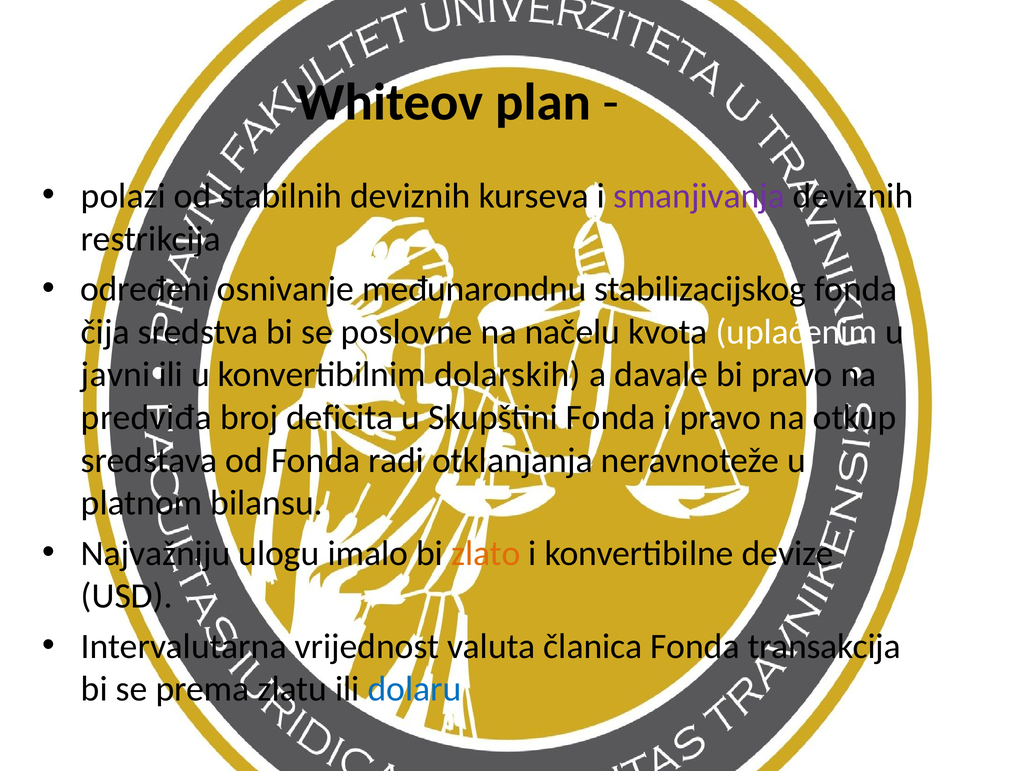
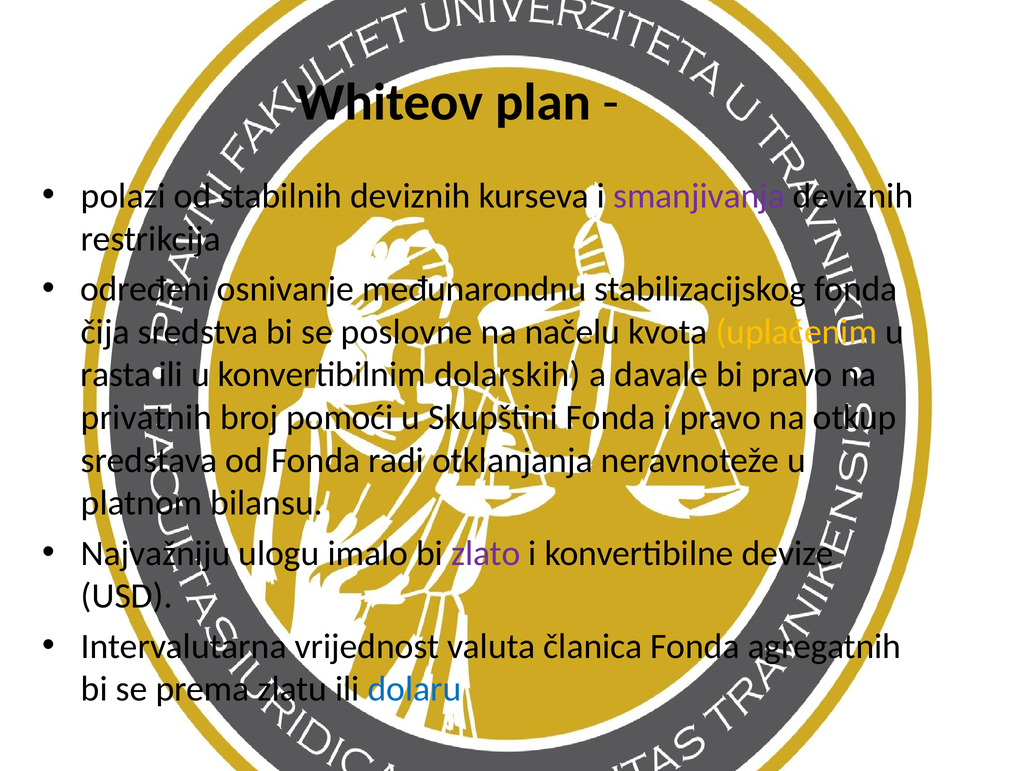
uplaćenim colour: white -> yellow
javni: javni -> rasta
predviđa: predviđa -> privatnih
deficita: deficita -> pomoći
zlato colour: orange -> purple
transakcija: transakcija -> agregatnih
